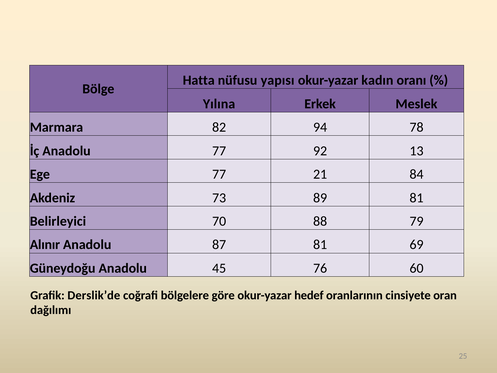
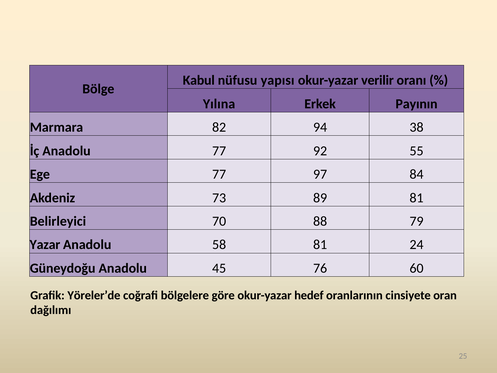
Hatta: Hatta -> Kabul
kadın: kadın -> verilir
Meslek: Meslek -> Payının
78: 78 -> 38
13: 13 -> 55
21: 21 -> 97
Alınır: Alınır -> Yazar
87: 87 -> 58
69: 69 -> 24
Derslik’de: Derslik’de -> Yöreler’de
